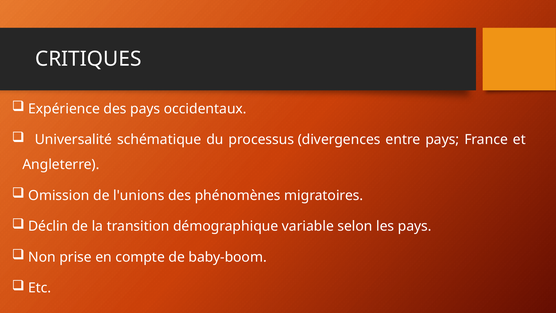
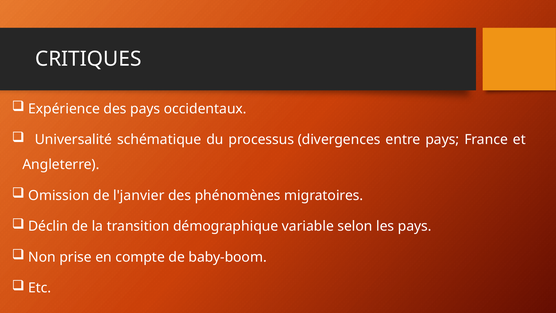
l'unions: l'unions -> l'janvier
